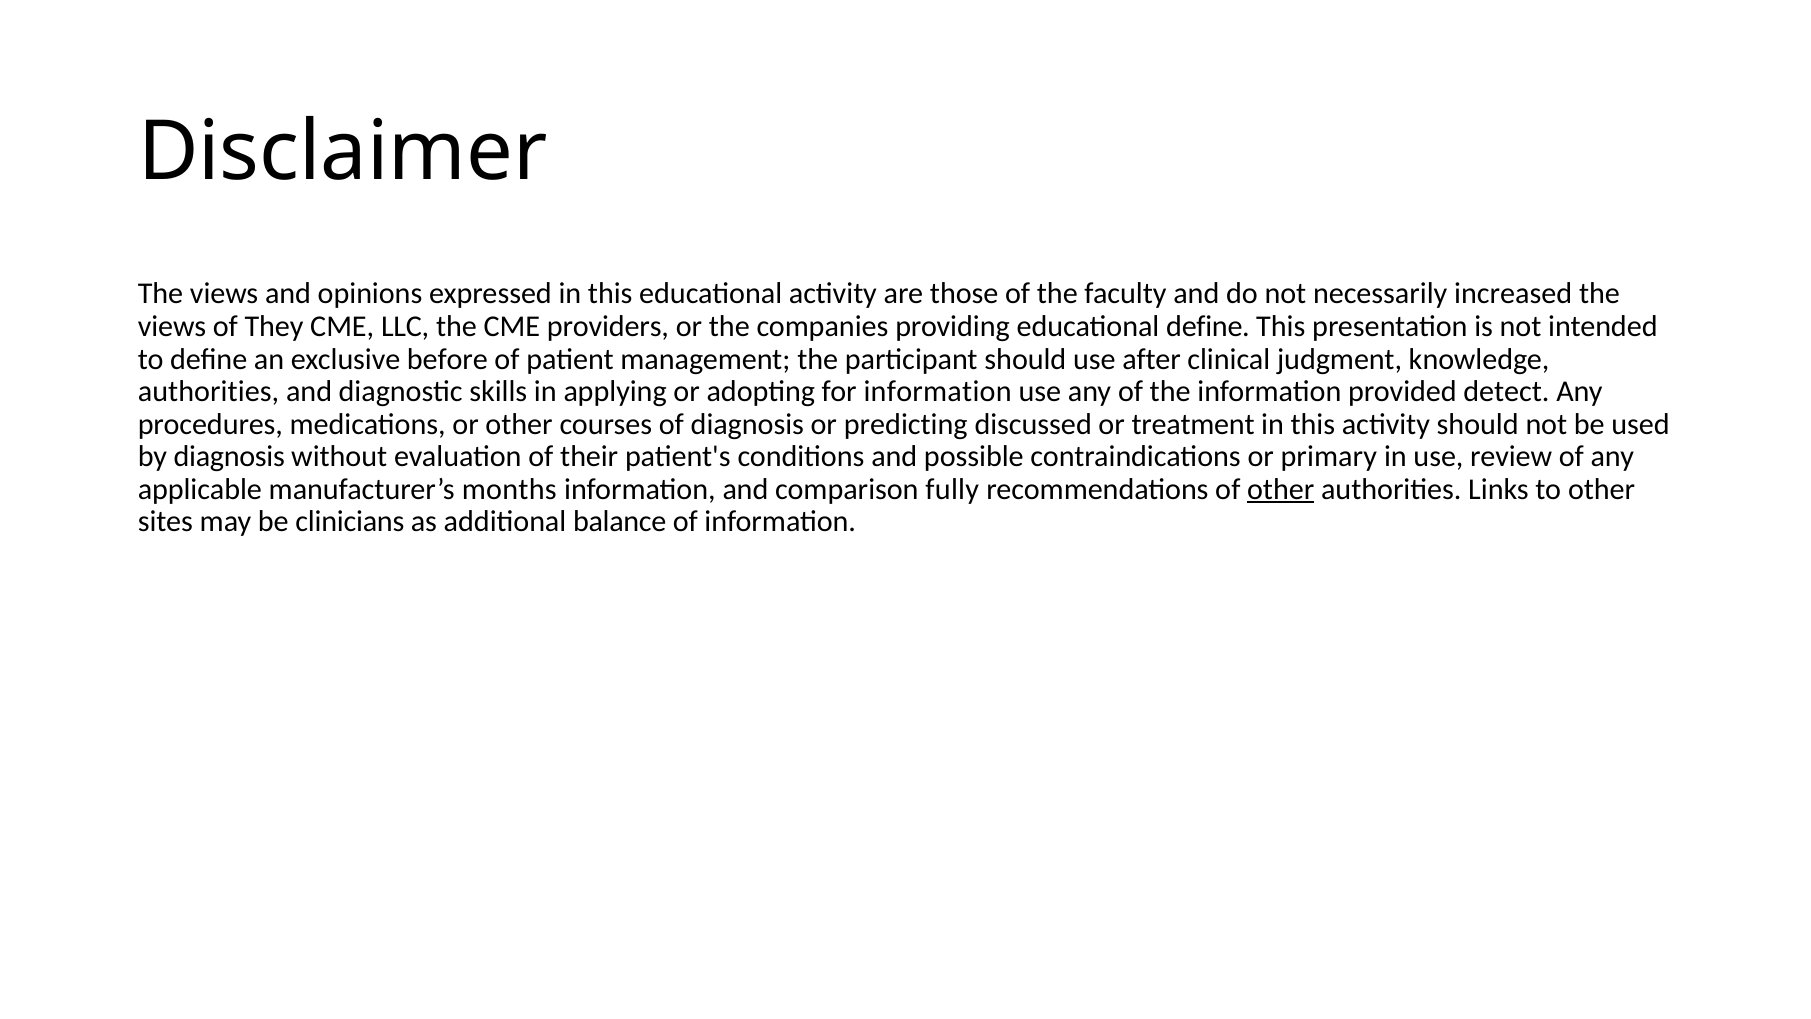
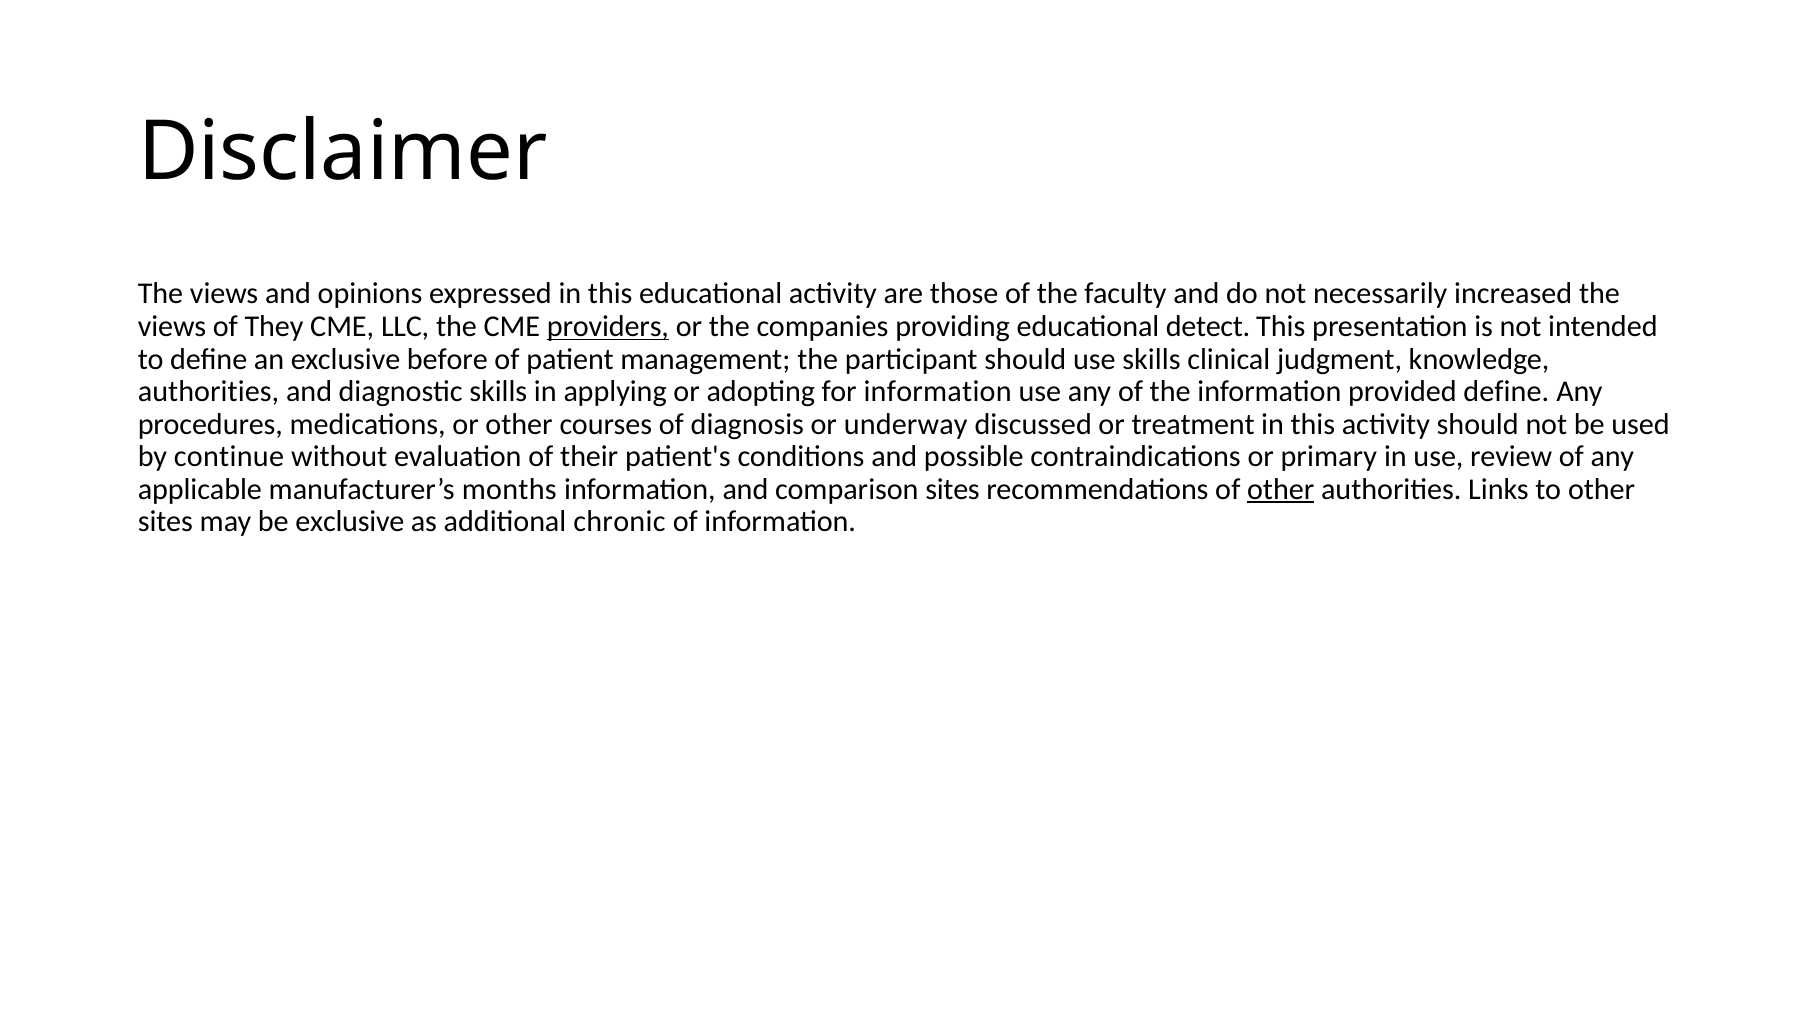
providers underline: none -> present
educational define: define -> detect
use after: after -> skills
provided detect: detect -> define
predicting: predicting -> underway
by diagnosis: diagnosis -> continue
comparison fully: fully -> sites
be clinicians: clinicians -> exclusive
balance: balance -> chronic
